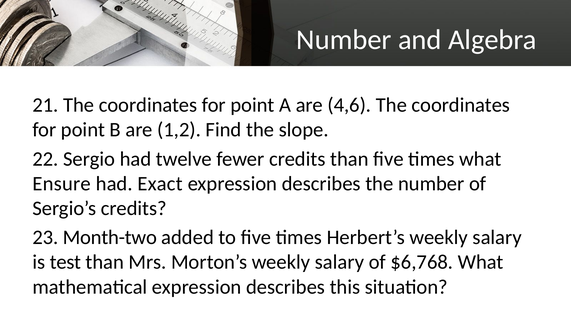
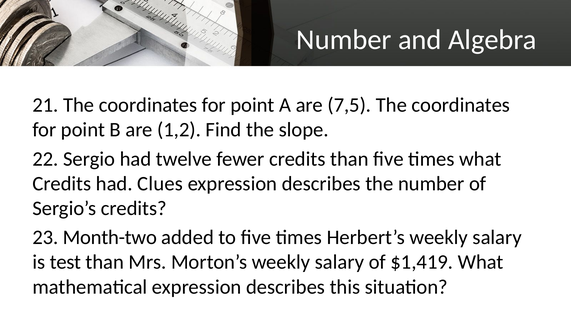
4,6: 4,6 -> 7,5
Ensure at (62, 184): Ensure -> Credits
Exact: Exact -> Clues
$6,768: $6,768 -> $1,419
